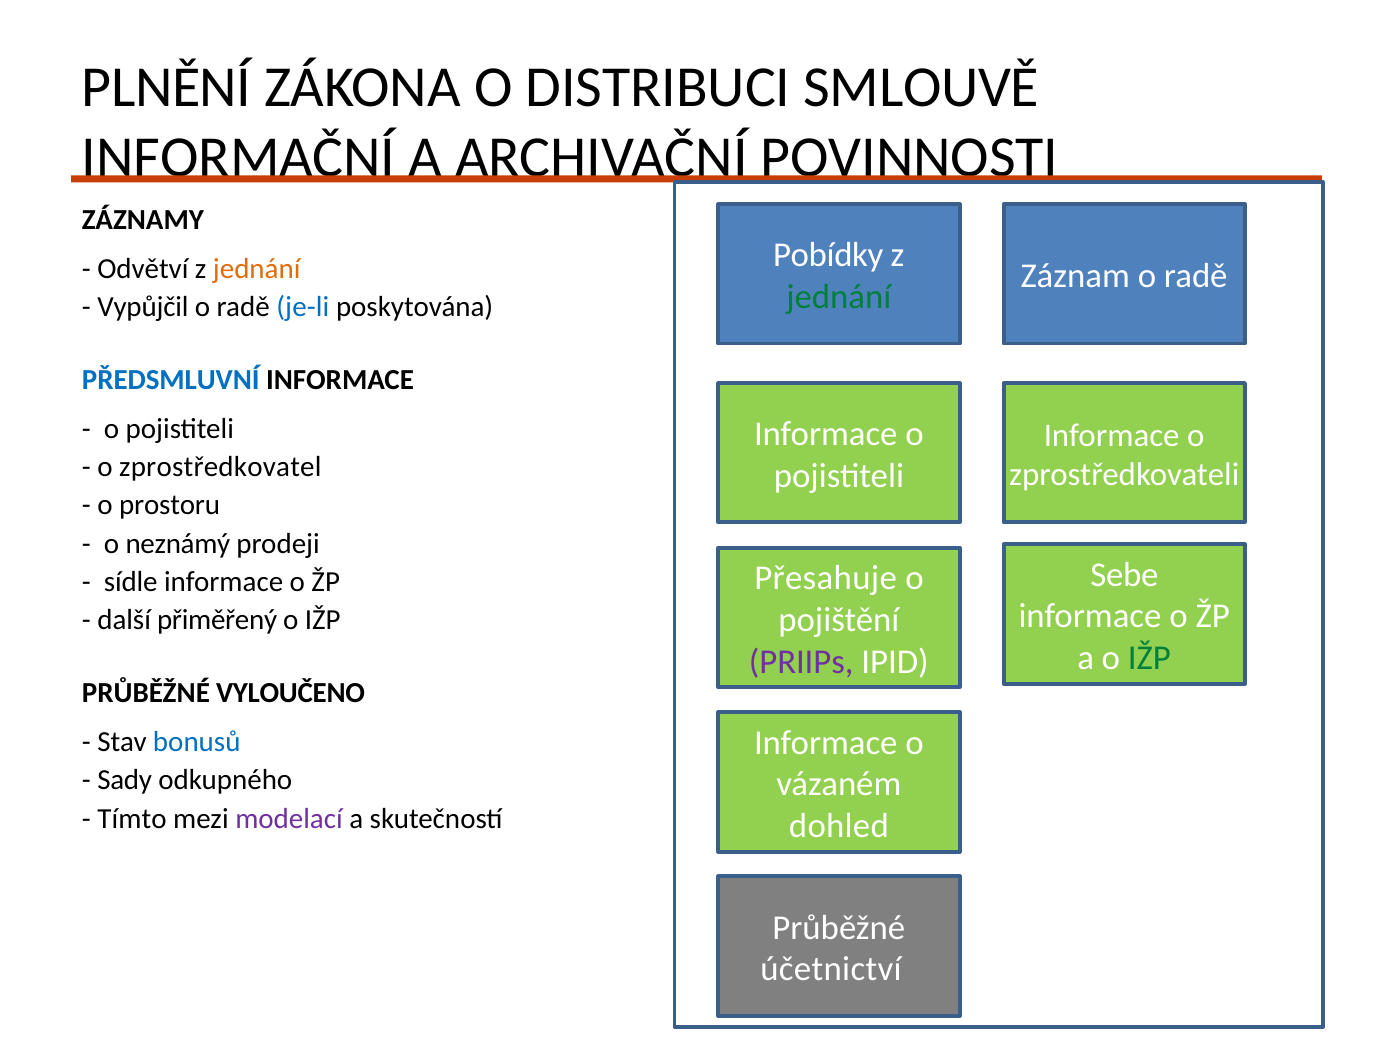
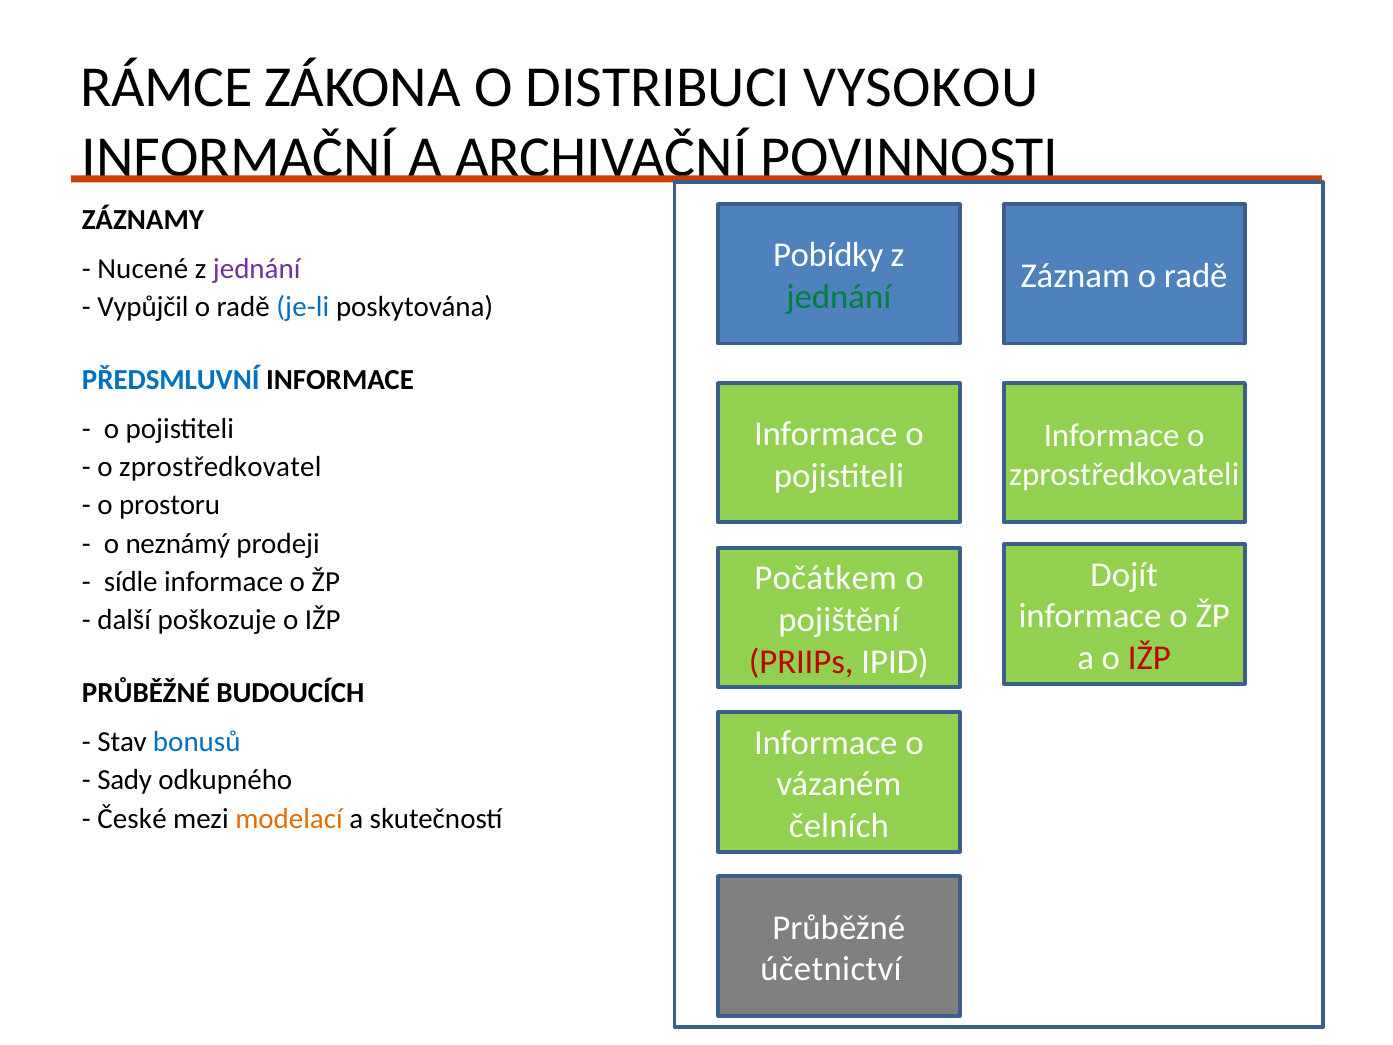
PLNĚNÍ: PLNĚNÍ -> RÁMCE
SMLOUVĚ: SMLOUVĚ -> VYSOKOU
Odvětví: Odvětví -> Nucené
jednání at (257, 268) colour: orange -> purple
Sebe: Sebe -> Dojít
Přesahuje: Přesahuje -> Počátkem
přiměřený: přiměřený -> poškozuje
IŽP at (1149, 658) colour: green -> red
PRIIPs colour: purple -> red
VYLOUČENO: VYLOUČENO -> BUDOUCÍCH
Tímto: Tímto -> České
modelací colour: purple -> orange
dohled: dohled -> čelních
